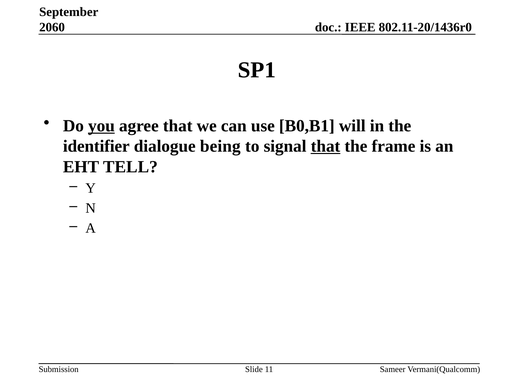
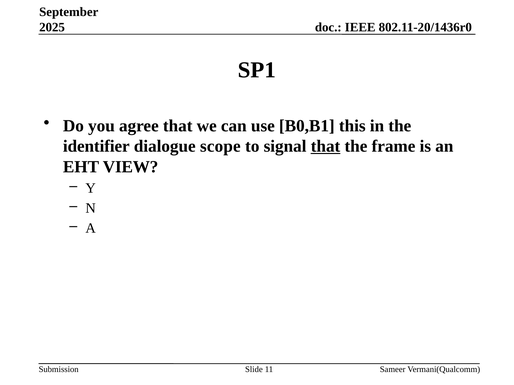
2060: 2060 -> 2025
you underline: present -> none
will: will -> this
being: being -> scope
TELL: TELL -> VIEW
